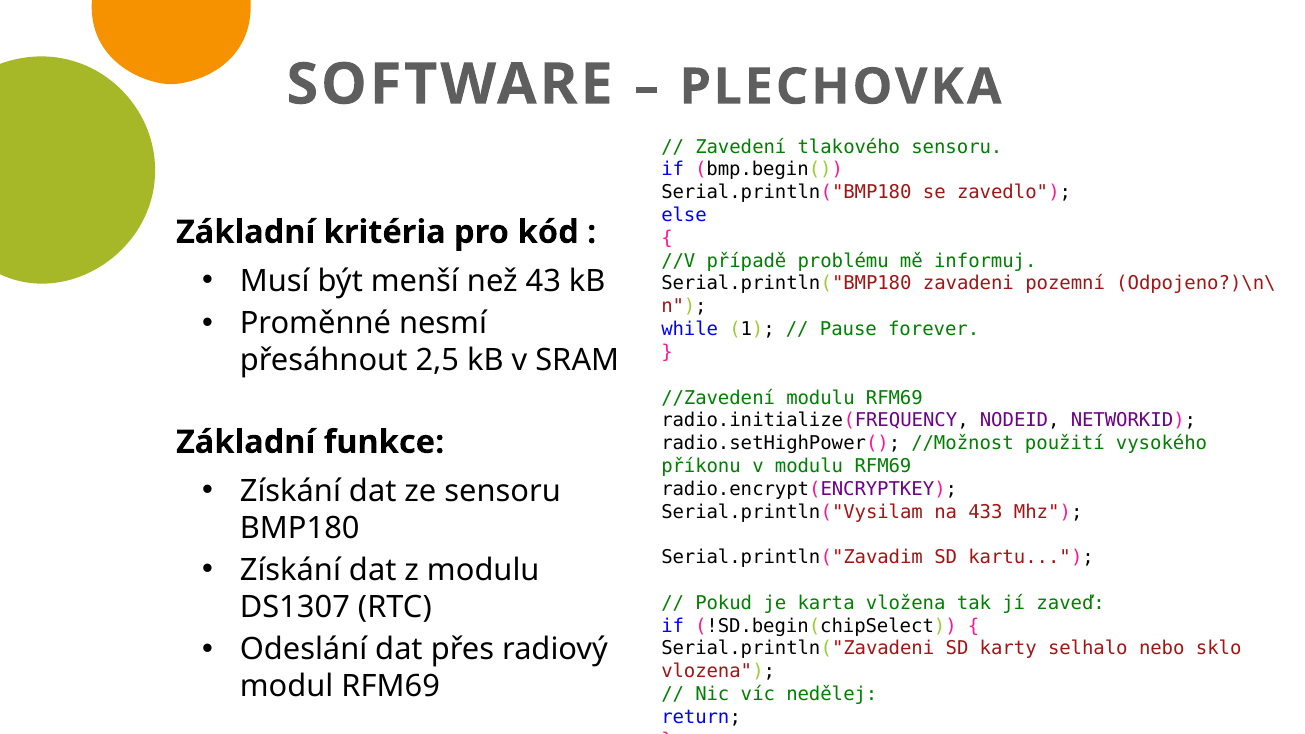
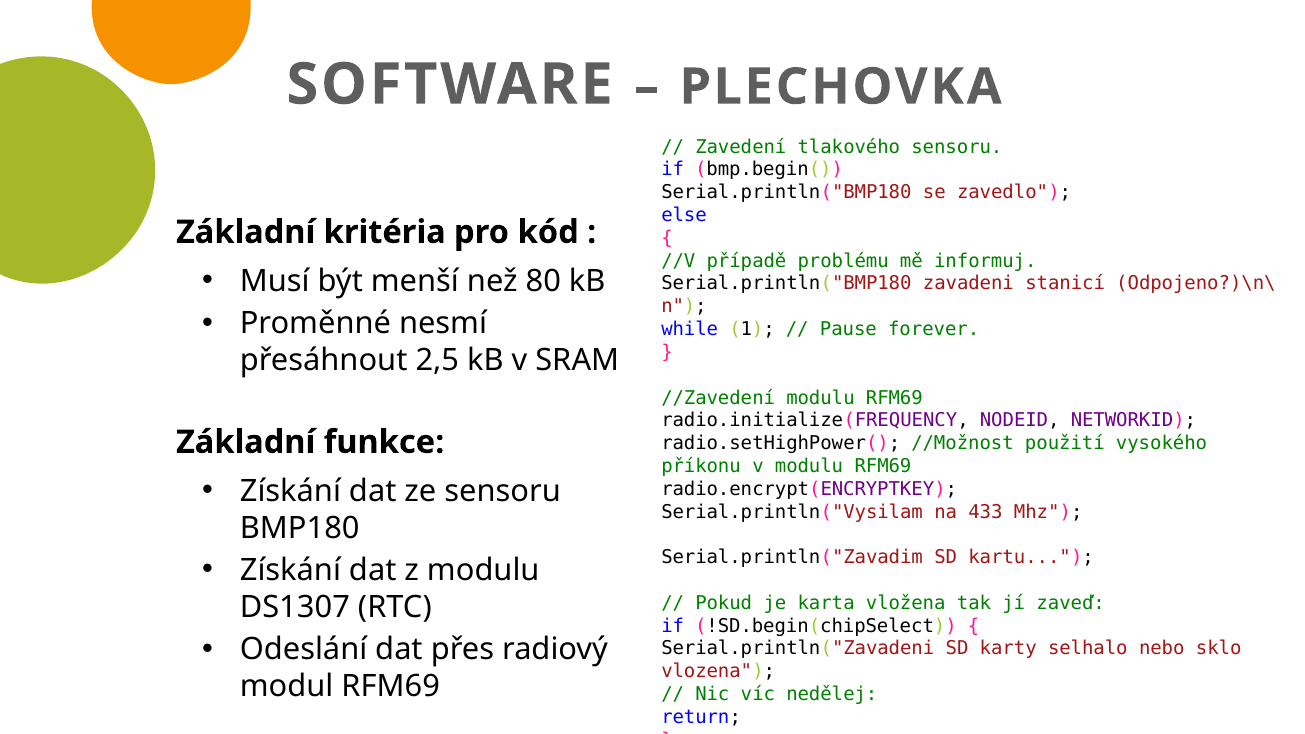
43: 43 -> 80
pozemní: pozemní -> stanicí
